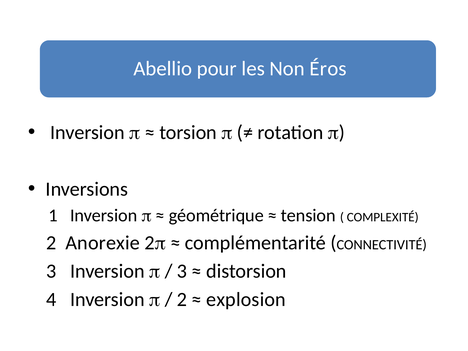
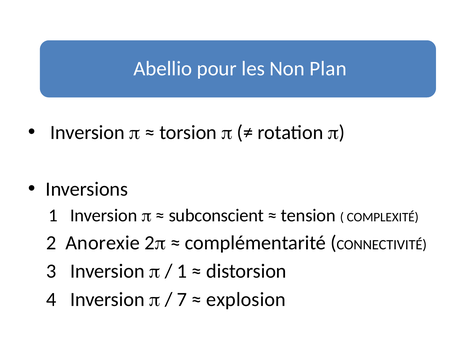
Éros: Éros -> Plan
géométrique: géométrique -> subconscient
3 at (182, 271): 3 -> 1
2 at (182, 300): 2 -> 7
